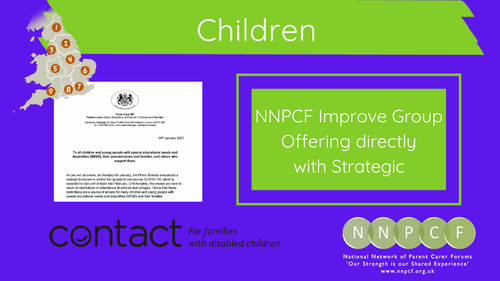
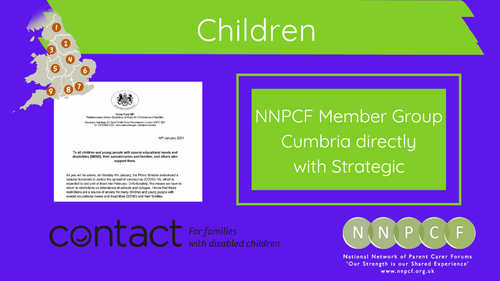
Improve: Improve -> Member
Offering: Offering -> Cumbria
